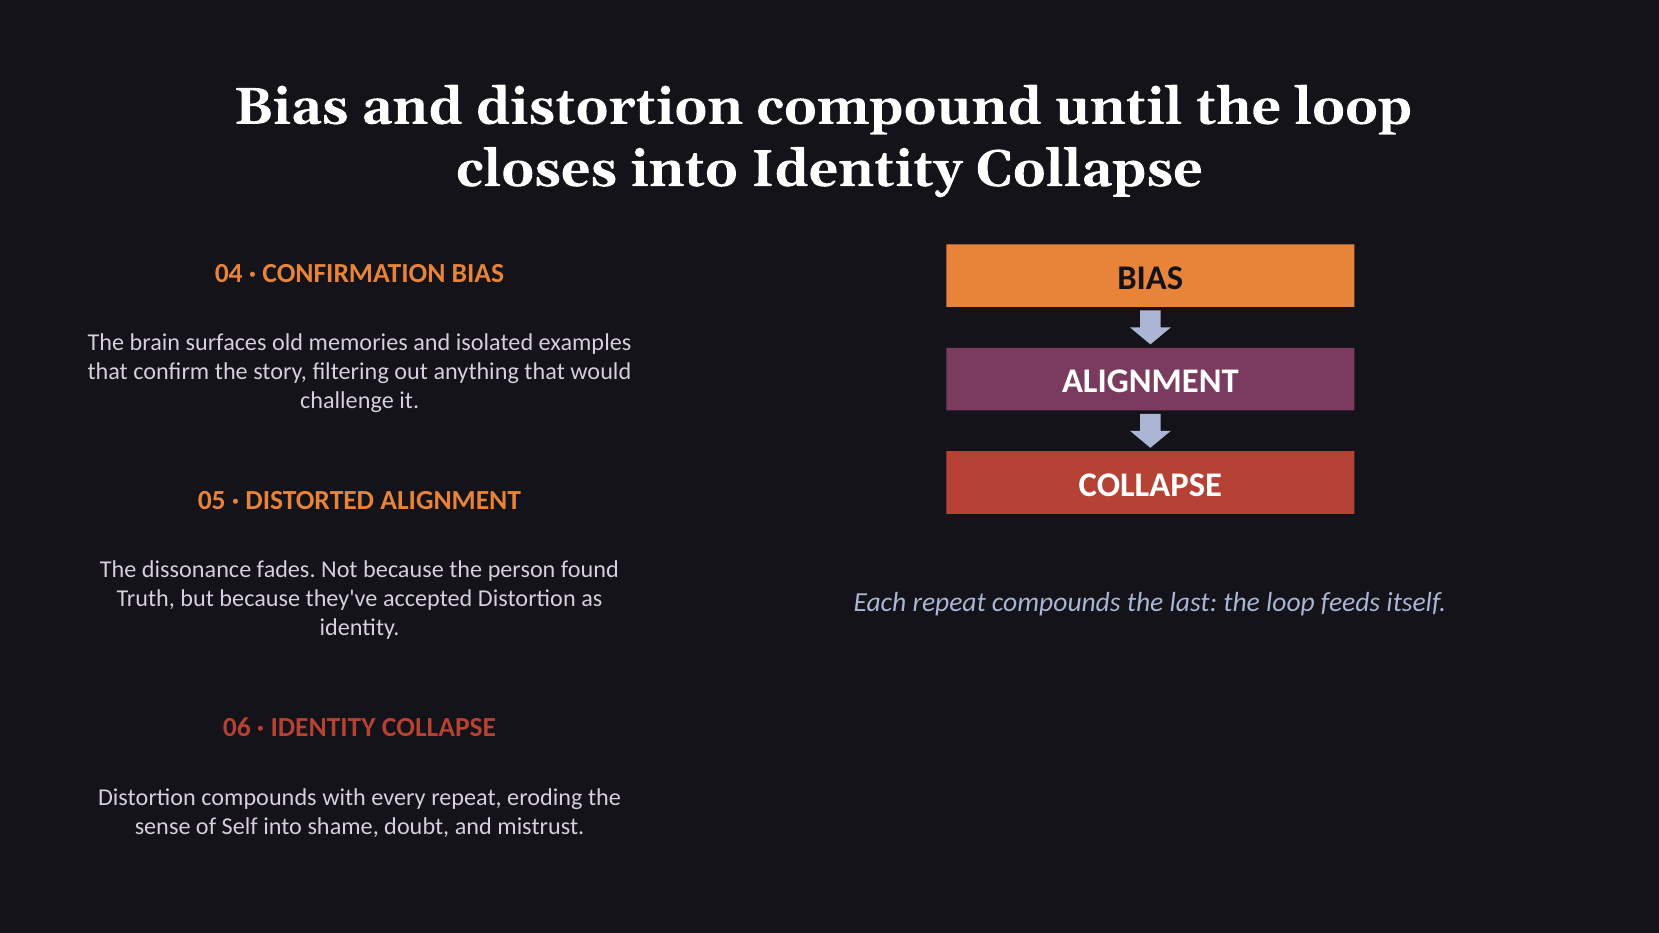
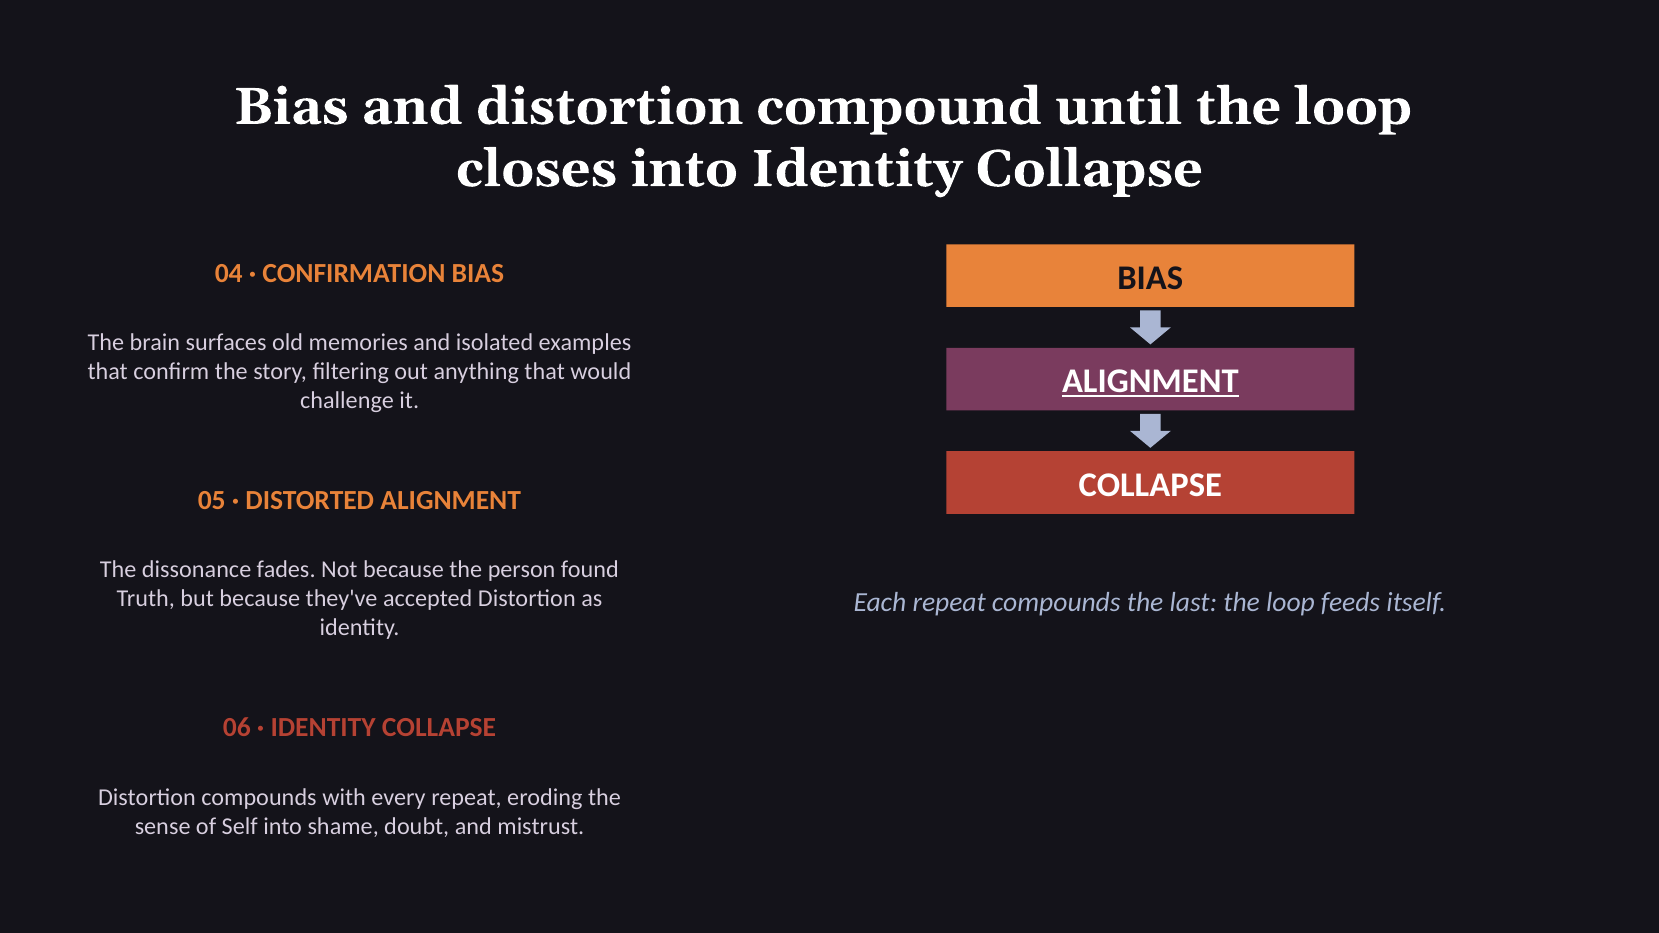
ALIGNMENT at (1150, 382) underline: none -> present
